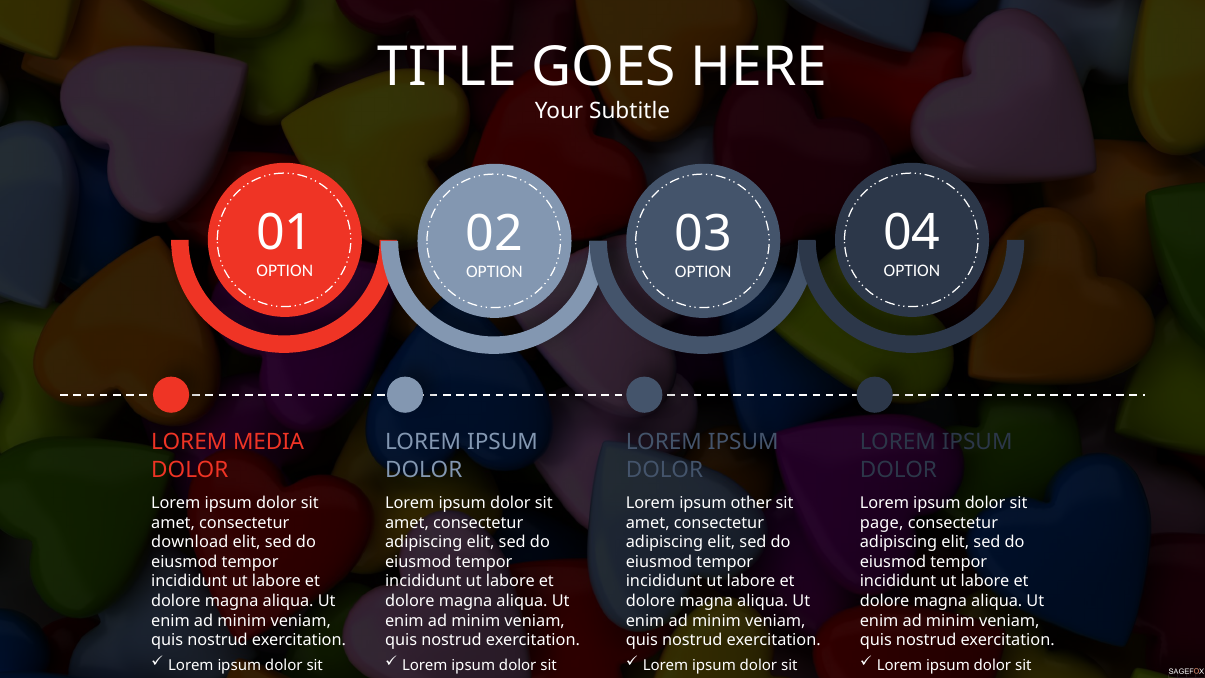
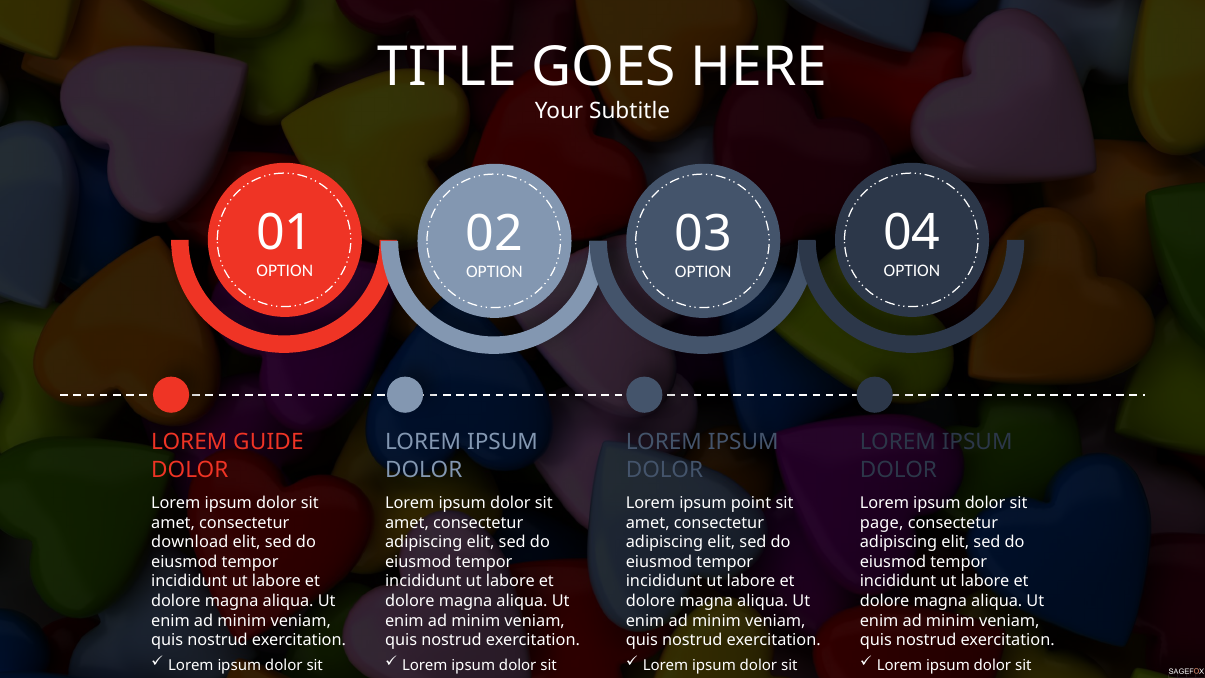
MEDIA: MEDIA -> GUIDE
other: other -> point
